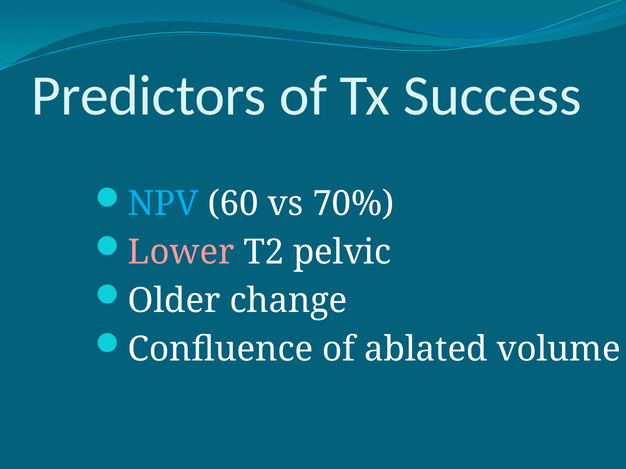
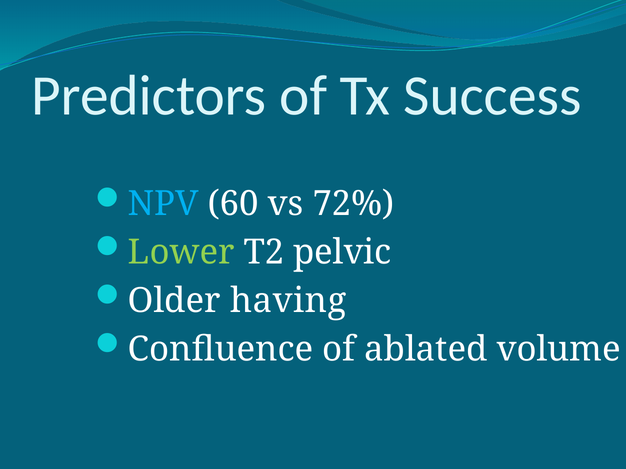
70%: 70% -> 72%
Lower colour: pink -> light green
change: change -> having
